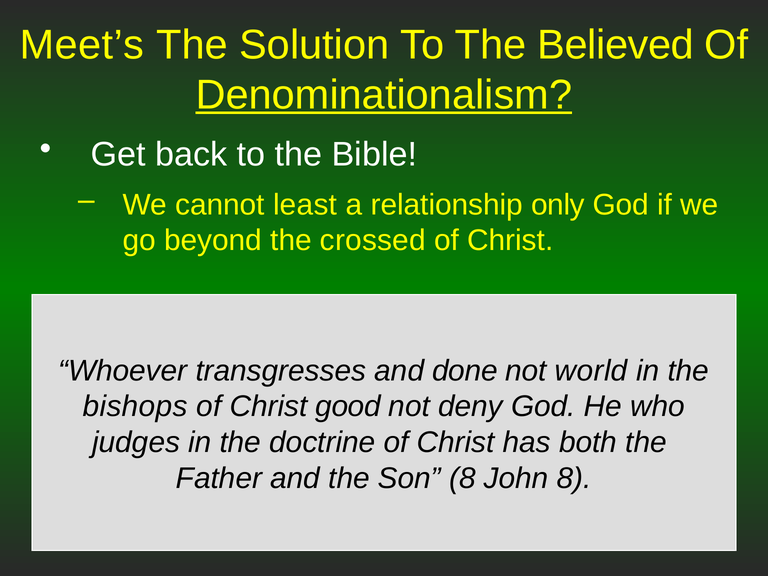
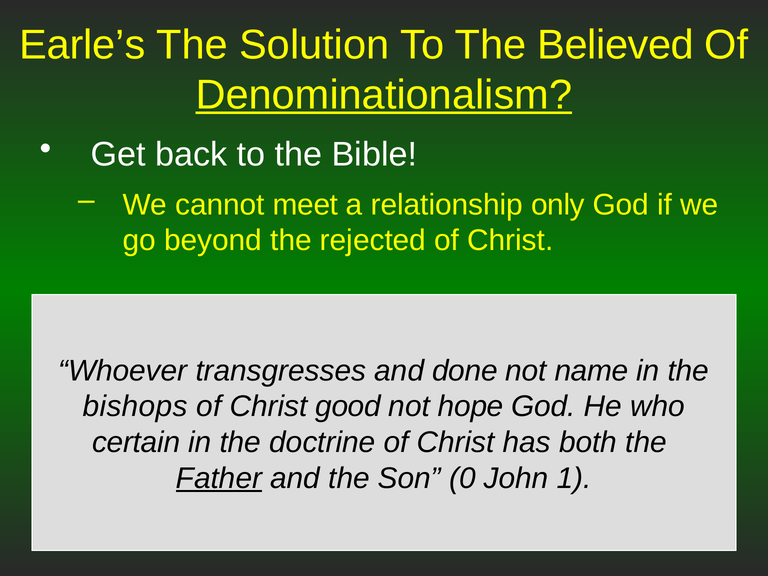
Meet’s: Meet’s -> Earle’s
least: least -> meet
crossed: crossed -> rejected
world: world -> name
deny: deny -> hope
judges: judges -> certain
Father underline: none -> present
Son 8: 8 -> 0
John 8: 8 -> 1
